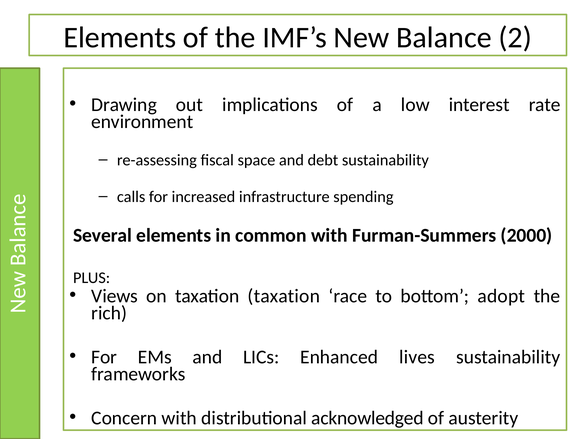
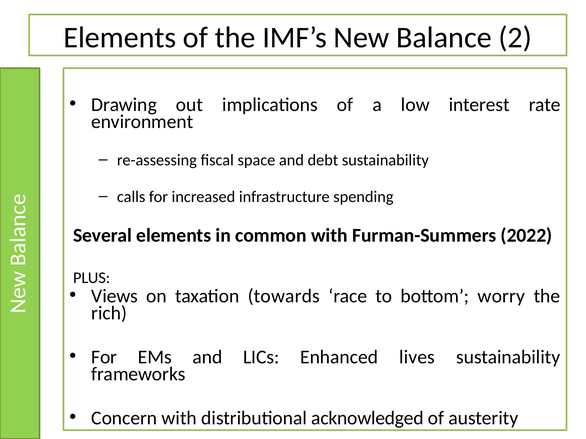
2000: 2000 -> 2022
taxation taxation: taxation -> towards
adopt: adopt -> worry
